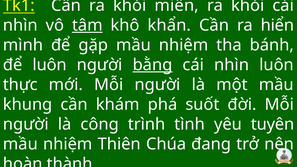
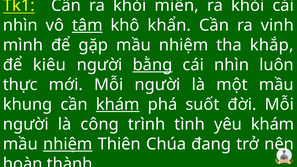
hiển: hiển -> vinh
bánh: bánh -> khắp
để luôn: luôn -> kiêu
khám at (118, 104) underline: none -> present
yêu tuyên: tuyên -> khám
nhiệm at (68, 144) underline: none -> present
